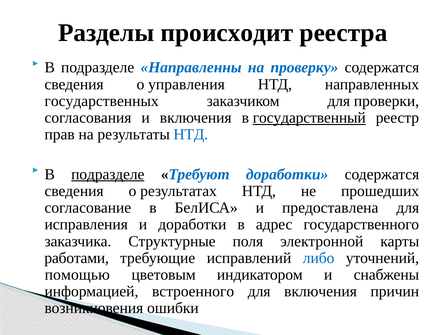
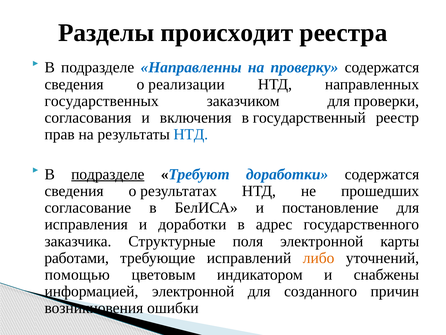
управления: управления -> реализации
государственный underline: present -> none
предоставлена: предоставлена -> постановление
либо colour: blue -> orange
информацией встроенного: встроенного -> электронной
для включения: включения -> созданного
